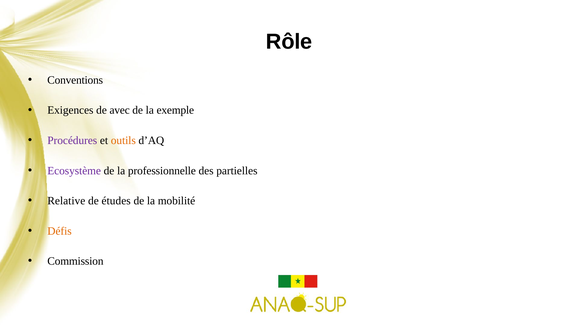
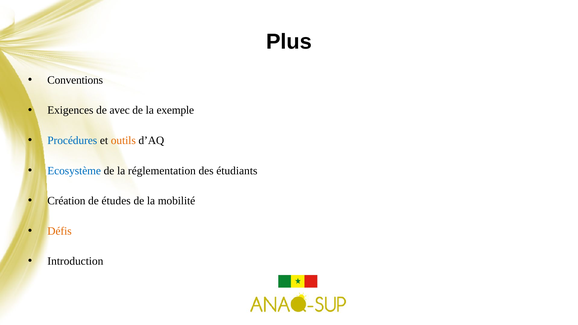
Rôle: Rôle -> Plus
Procédures colour: purple -> blue
Ecosystème colour: purple -> blue
professionnelle: professionnelle -> réglementation
partielles: partielles -> étudiants
Relative: Relative -> Création
Commission: Commission -> Introduction
